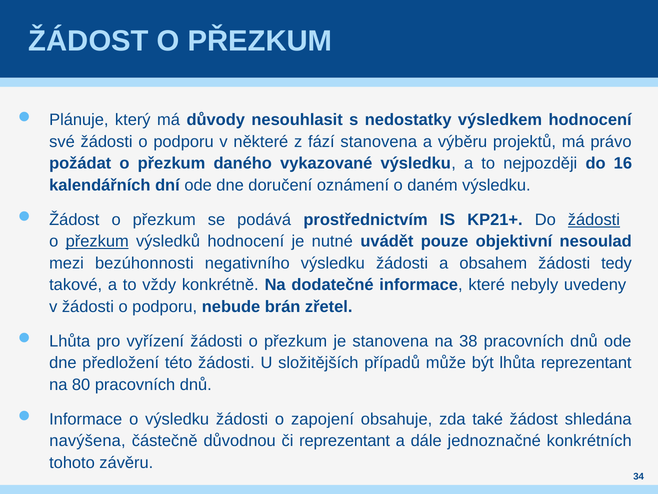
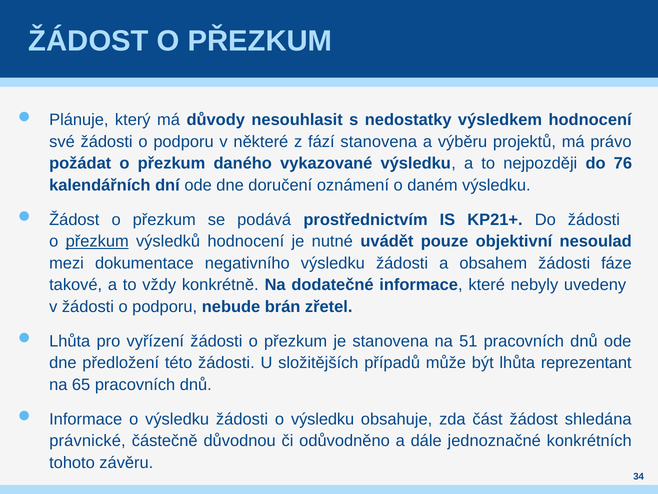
16: 16 -> 76
žádosti at (594, 219) underline: present -> none
bezúhonnosti: bezúhonnosti -> dokumentace
tedy: tedy -> fáze
38: 38 -> 51
80: 80 -> 65
žádosti o zapojení: zapojení -> výsledku
také: také -> část
navýšena: navýšena -> právnické
či reprezentant: reprezentant -> odůvodněno
